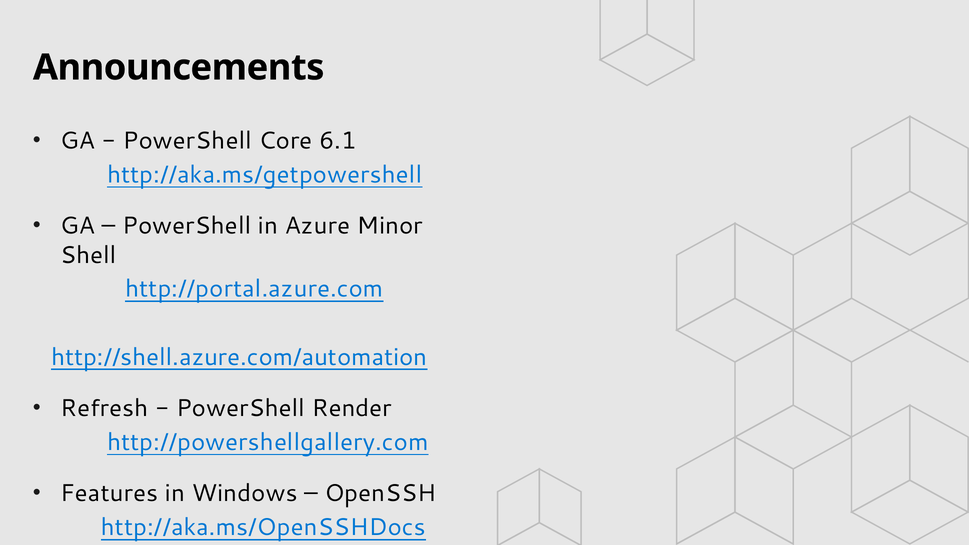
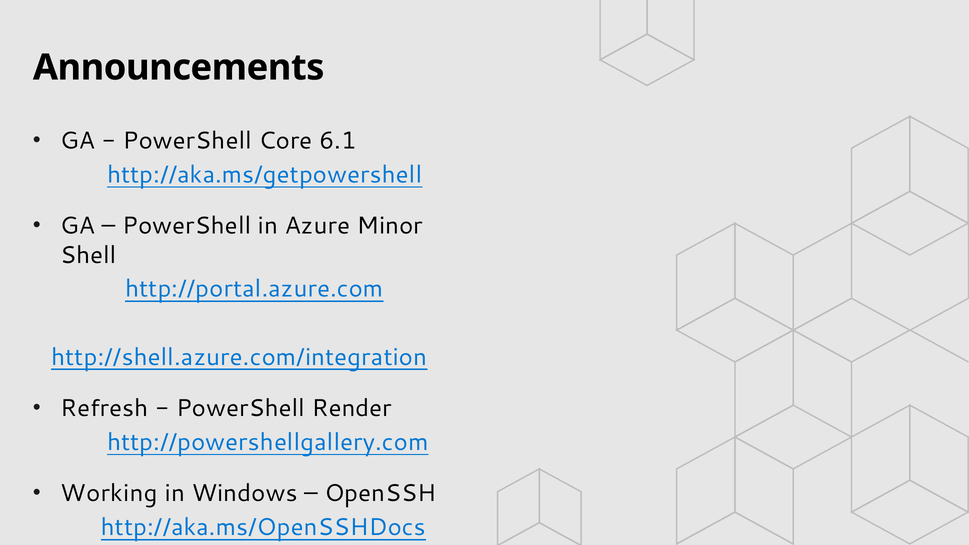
http://shell.azure.com/automation: http://shell.azure.com/automation -> http://shell.azure.com/integration
Features: Features -> Working
